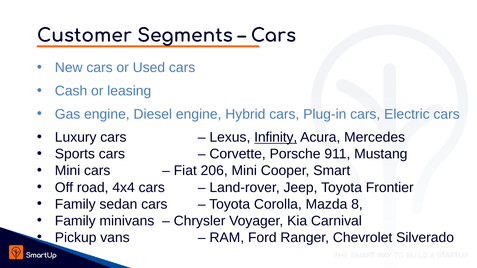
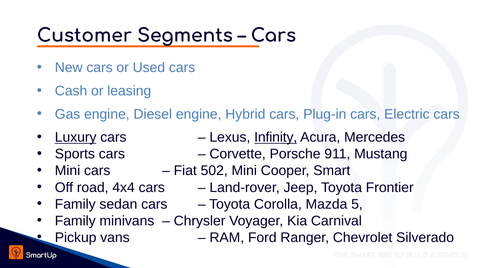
Luxury underline: none -> present
206: 206 -> 502
8: 8 -> 5
